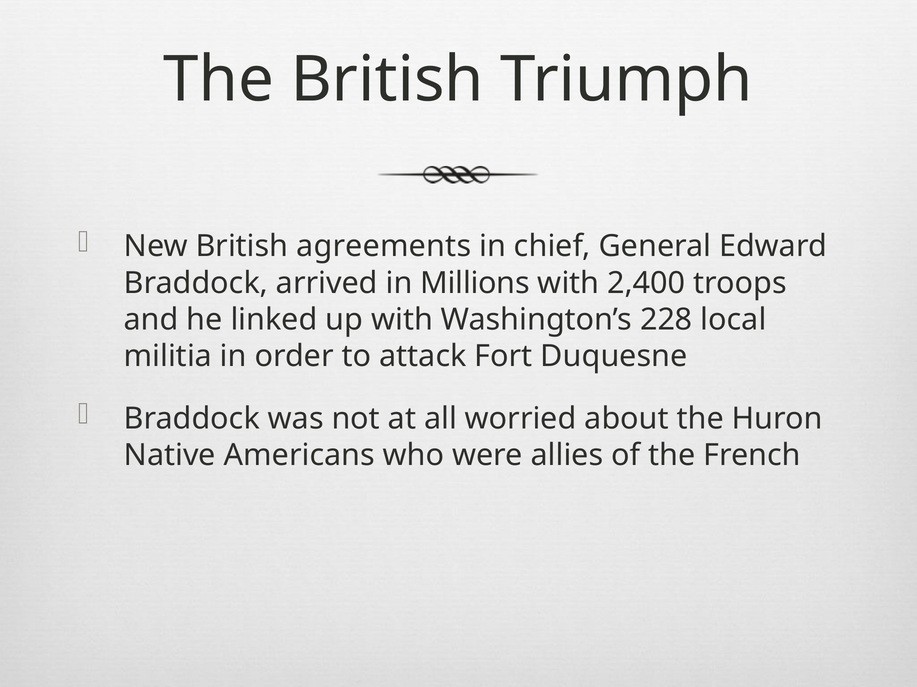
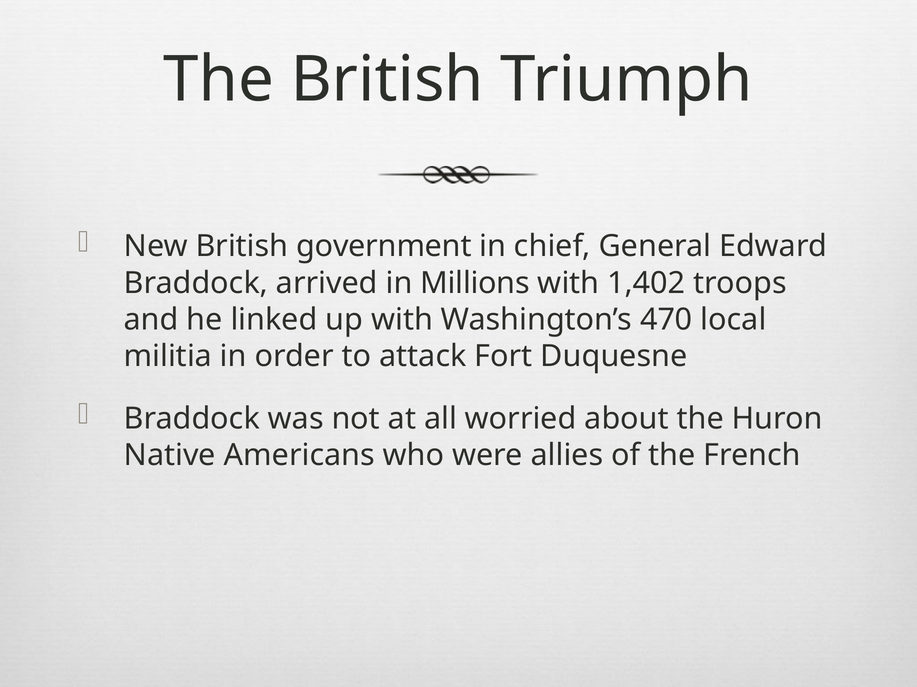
agreements: agreements -> government
2,400: 2,400 -> 1,402
228: 228 -> 470
